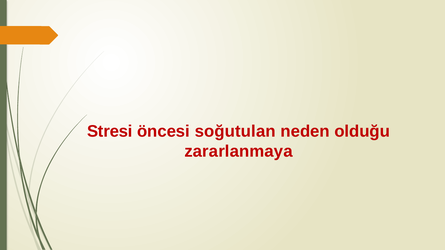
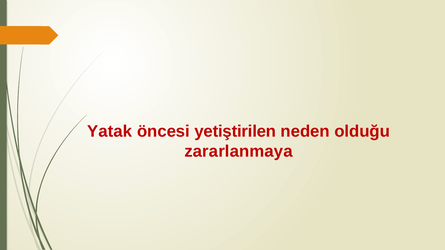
Stresi: Stresi -> Yatak
soğutulan: soğutulan -> yetiştirilen
